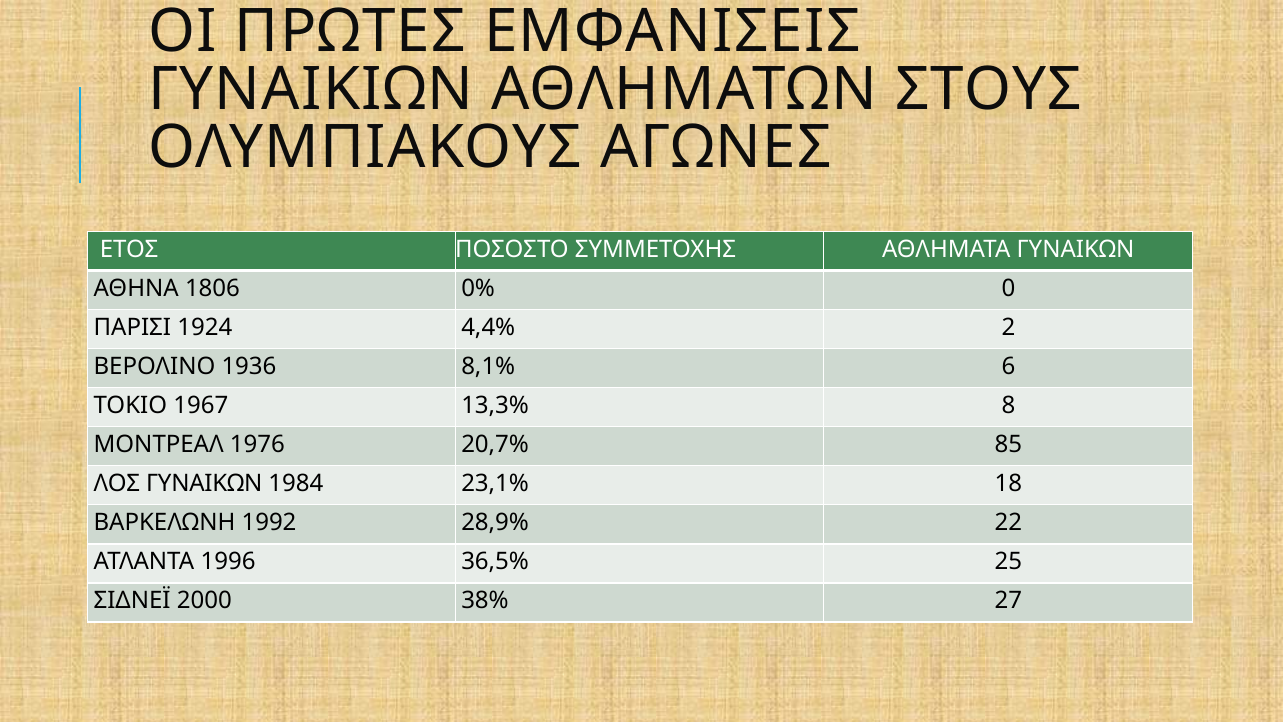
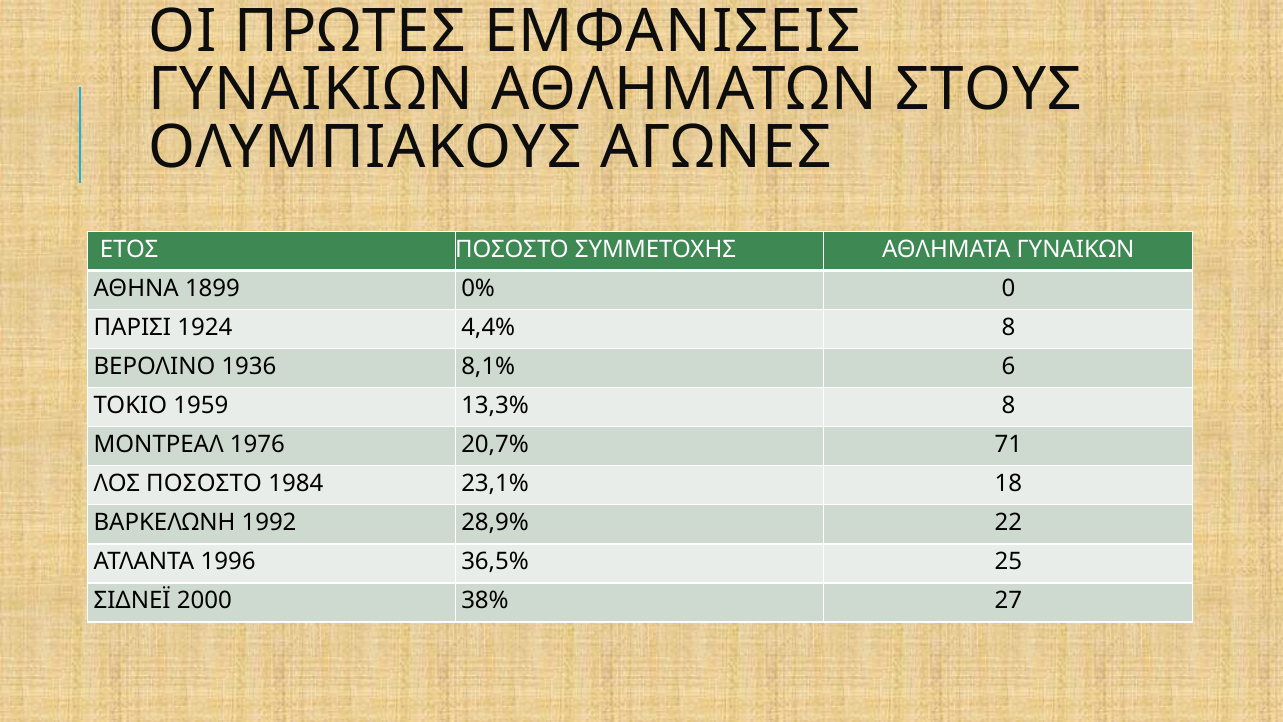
1806: 1806 -> 1899
4,4% 2: 2 -> 8
1967: 1967 -> 1959
85: 85 -> 71
ΛΟΣ ΓΥΝΑΙΚΩΝ: ΓΥΝΑΙΚΩΝ -> ΠΟΣΟΣΤΟ
